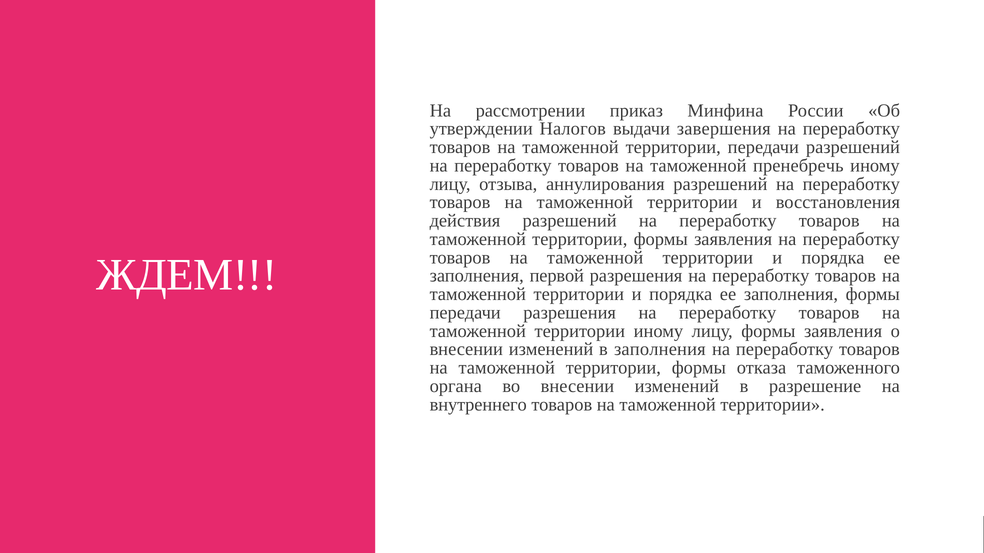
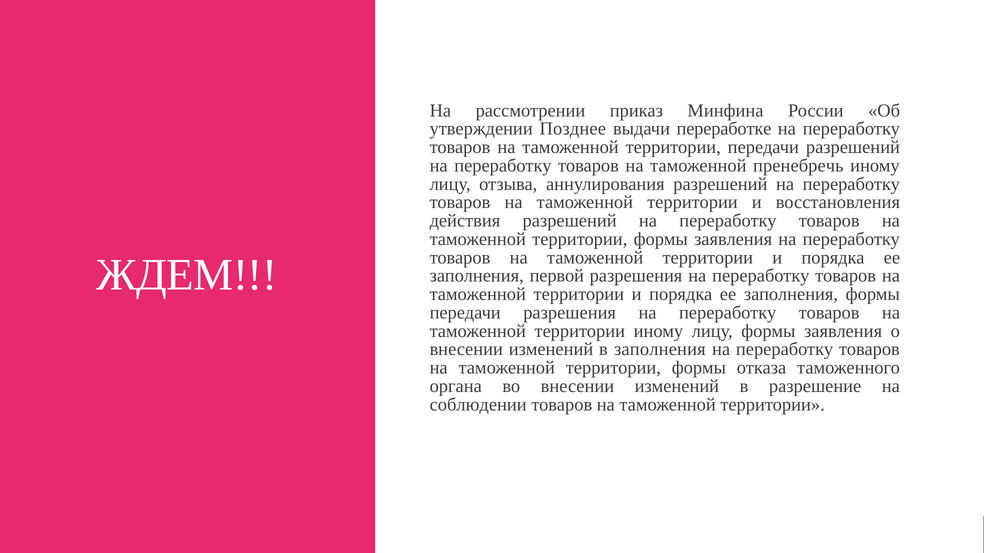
Налогов: Налогов -> Позднее
завершения: завершения -> переработке
внутреннего: внутреннего -> соблюдении
